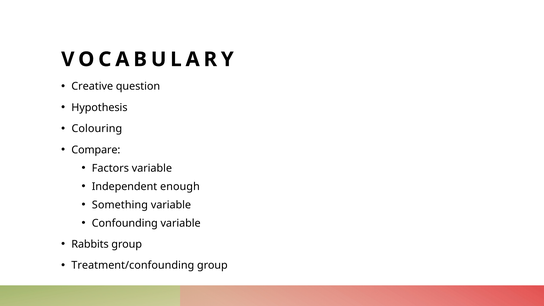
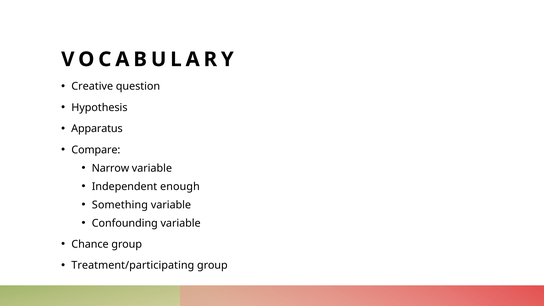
Colouring: Colouring -> Apparatus
Factors: Factors -> Narrow
Rabbits: Rabbits -> Chance
Treatment/confounding: Treatment/confounding -> Treatment/participating
